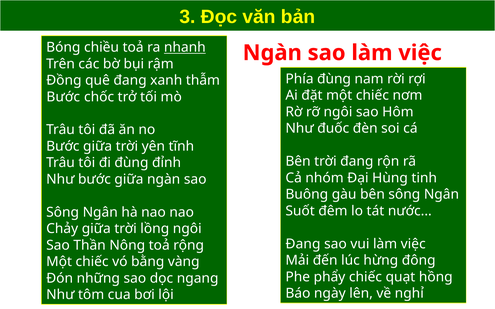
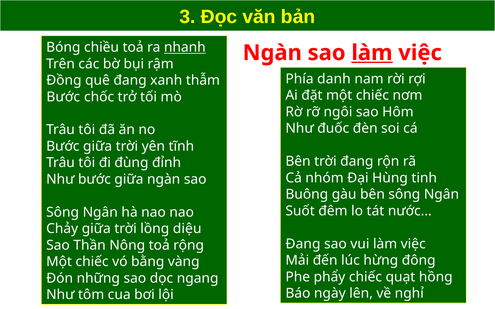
làm at (372, 53) underline: none -> present
Phía đùng: đùng -> danh
lồng ngôi: ngôi -> diệu
